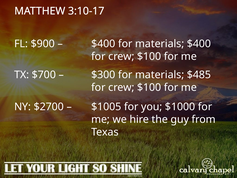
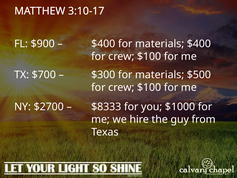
$485: $485 -> $500
$1005: $1005 -> $8333
